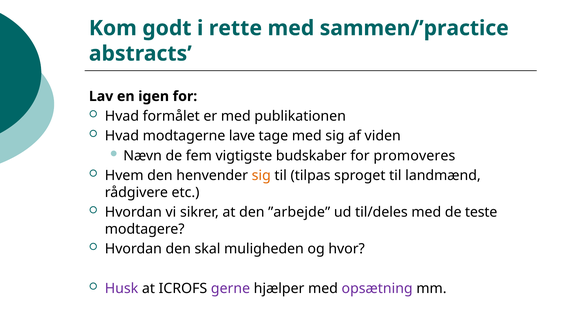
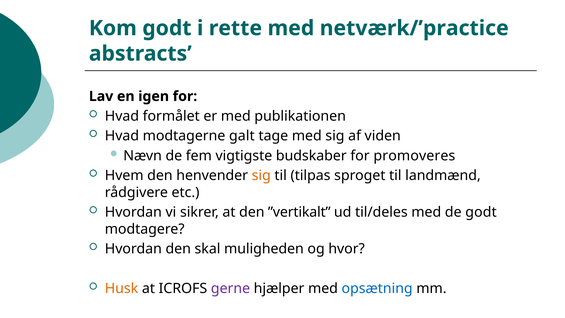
sammen/’practice: sammen/’practice -> netværk/’practice
lave: lave -> galt
”arbejde: ”arbejde -> ”vertikalt
de teste: teste -> godt
Husk colour: purple -> orange
opsætning colour: purple -> blue
